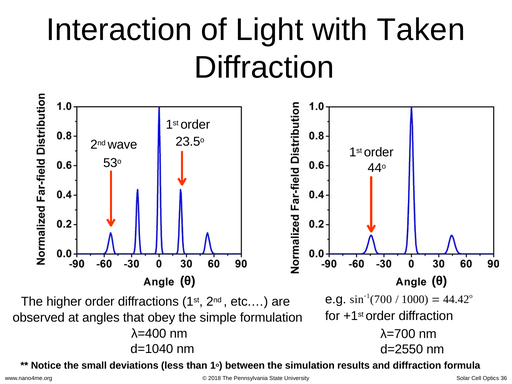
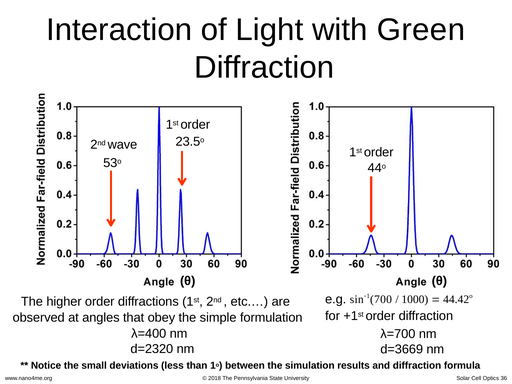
Taken: Taken -> Green
d=1040: d=1040 -> d=2320
d=2550: d=2550 -> d=3669
